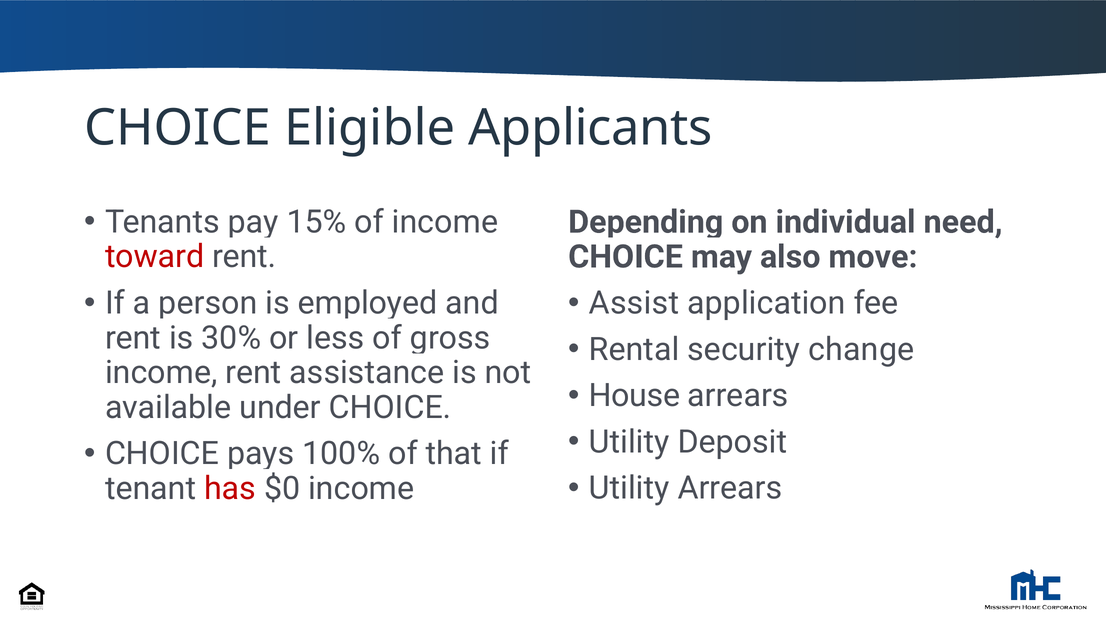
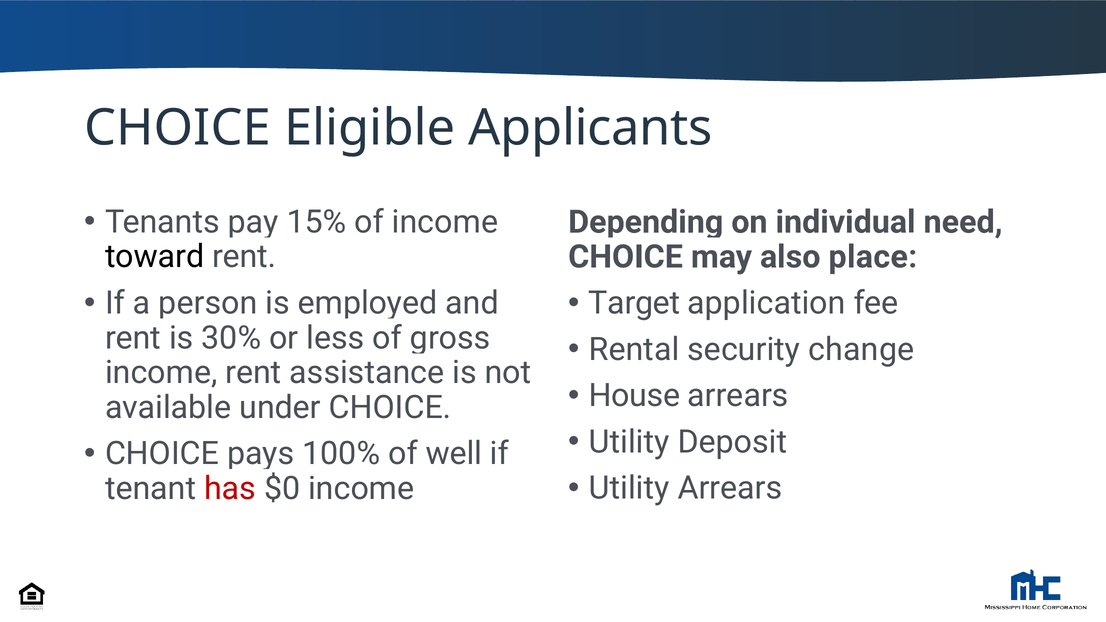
toward colour: red -> black
move: move -> place
Assist: Assist -> Target
that: that -> well
